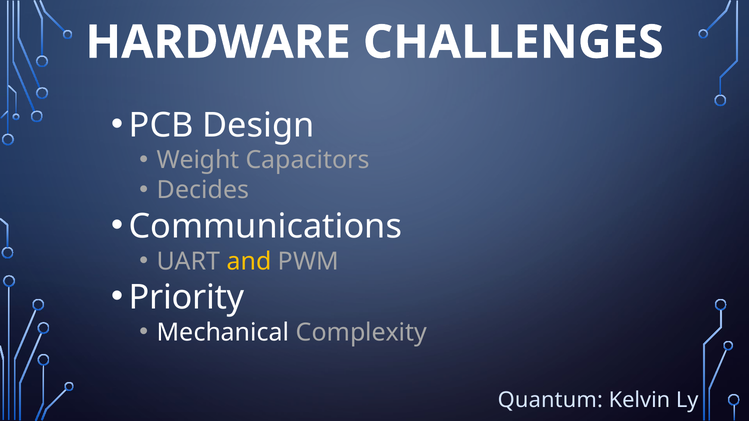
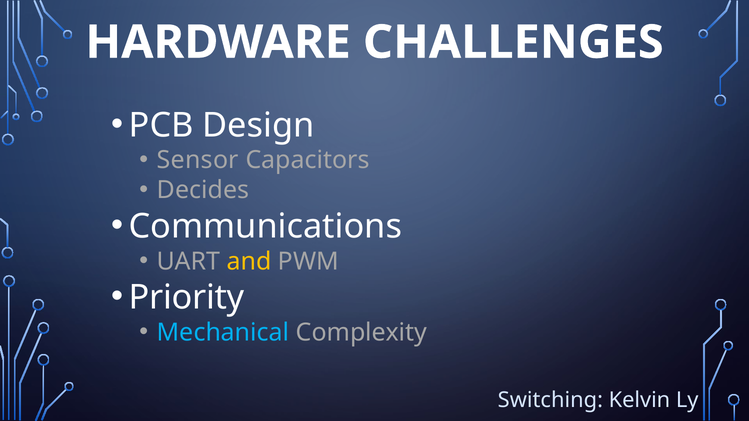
Weight: Weight -> Sensor
Mechanical colour: white -> light blue
Quantum: Quantum -> Switching
